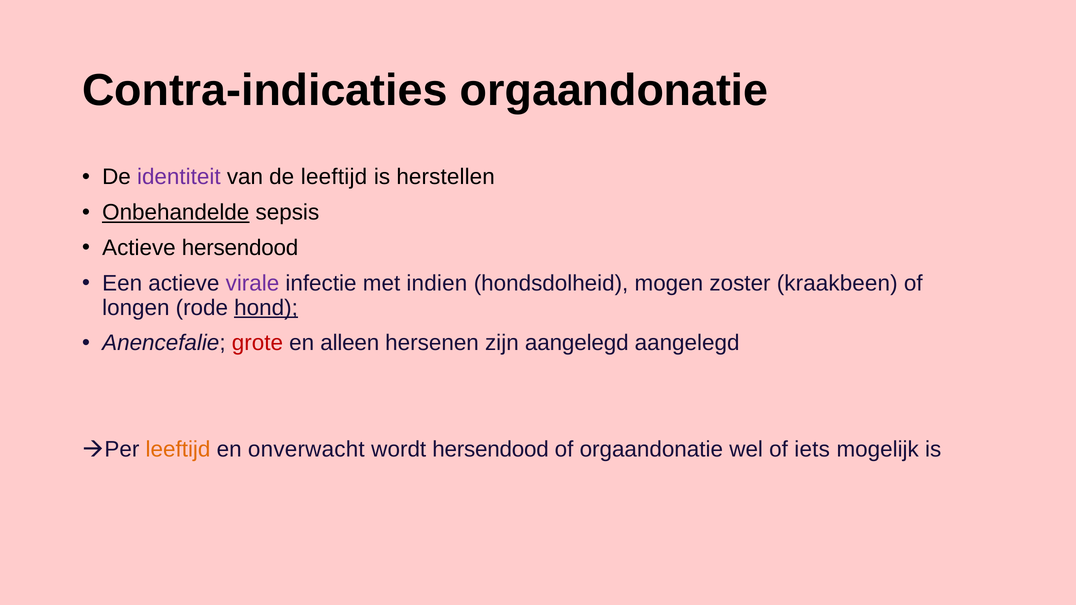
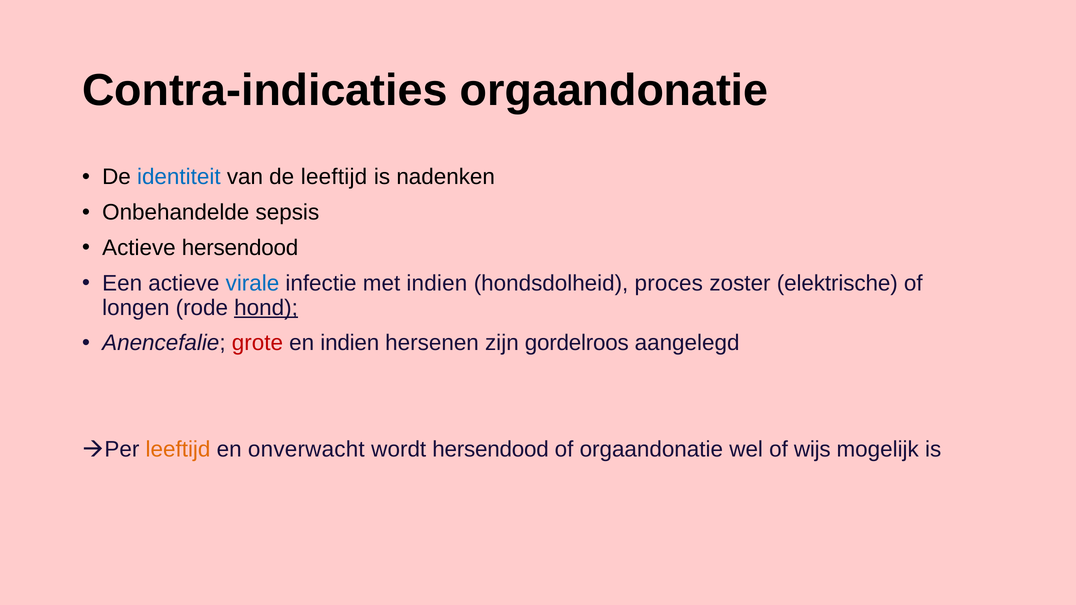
identiteit colour: purple -> blue
herstellen: herstellen -> nadenken
Onbehandelde underline: present -> none
virale colour: purple -> blue
mogen: mogen -> proces
kraakbeen: kraakbeen -> elektrische
en alleen: alleen -> indien
zijn aangelegd: aangelegd -> gordelroos
iets: iets -> wijs
